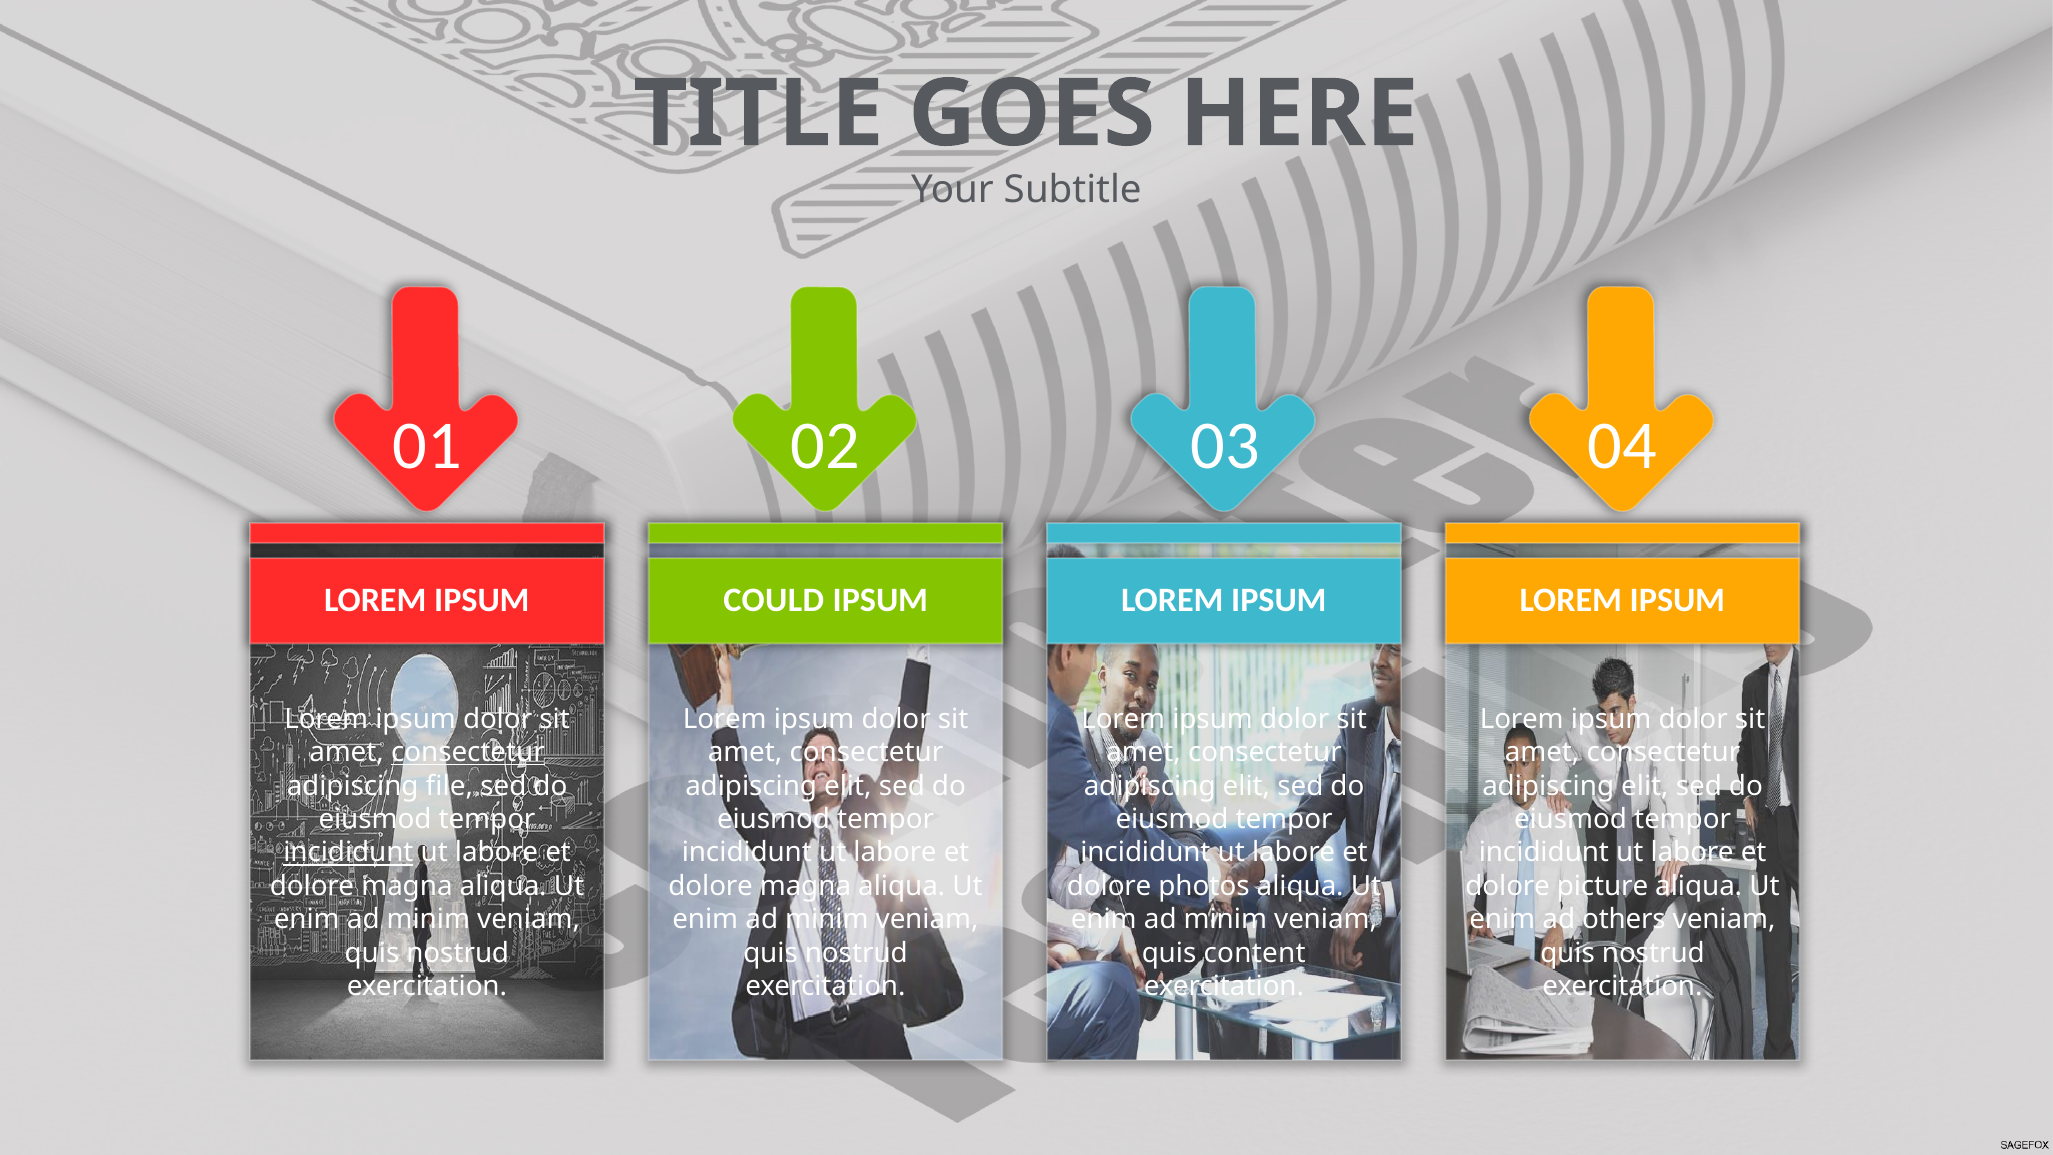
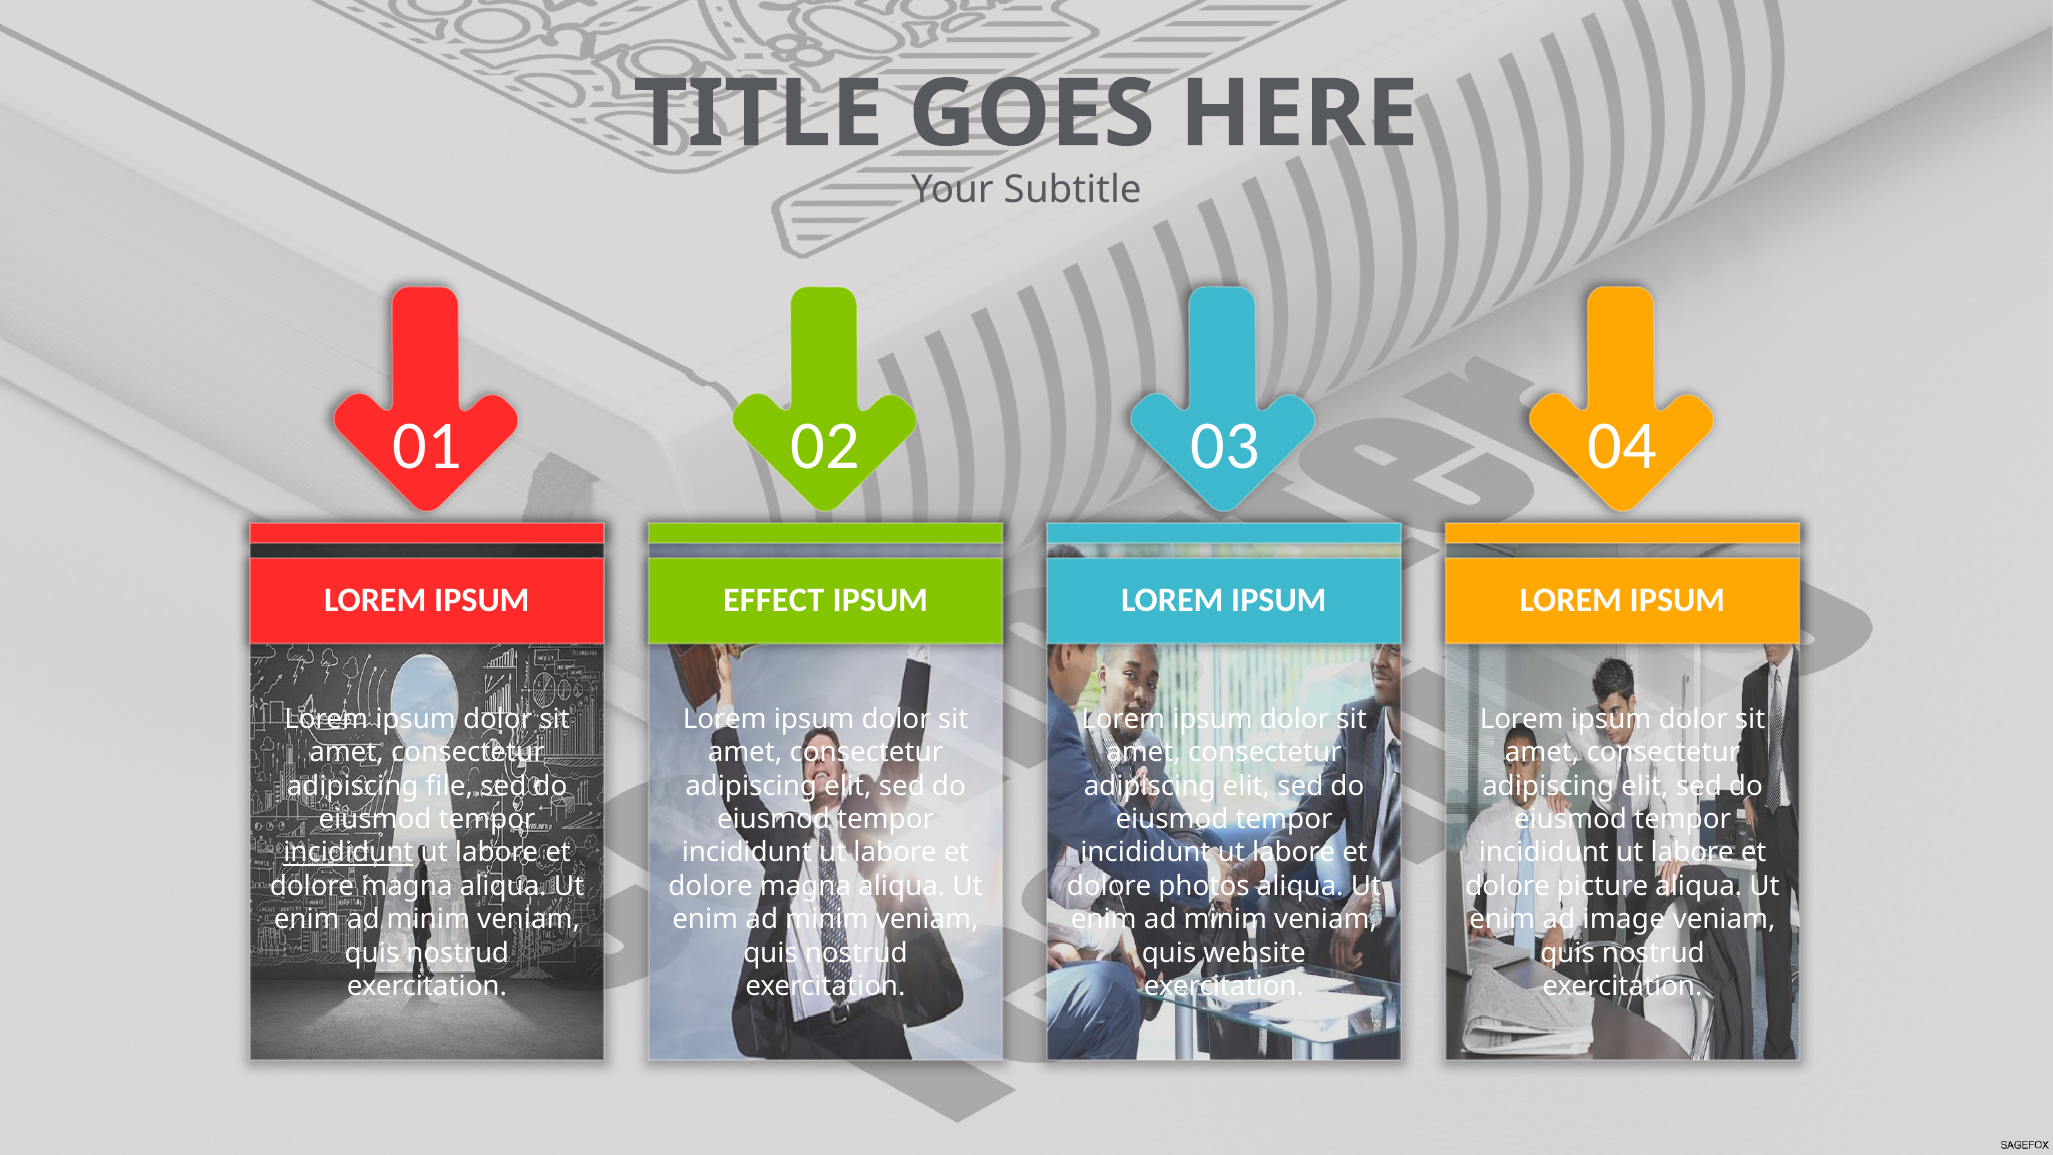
COULD: COULD -> EFFECT
consectetur at (468, 752) underline: present -> none
others: others -> image
content: content -> website
